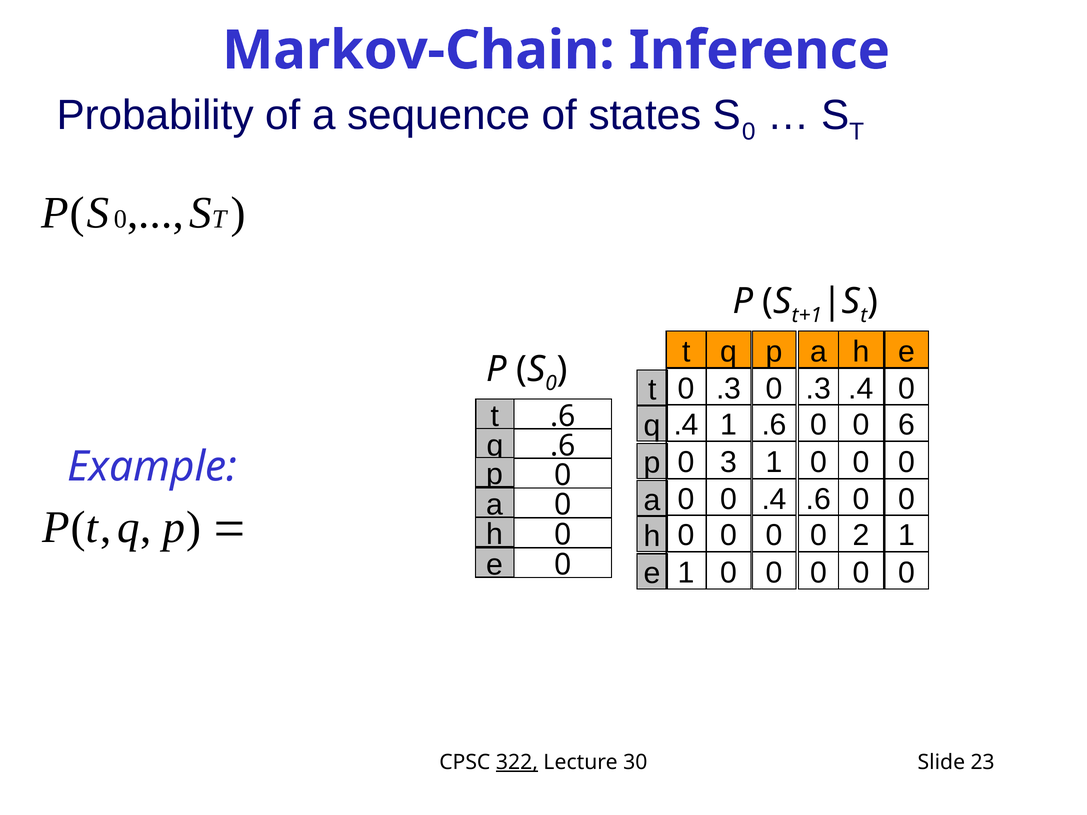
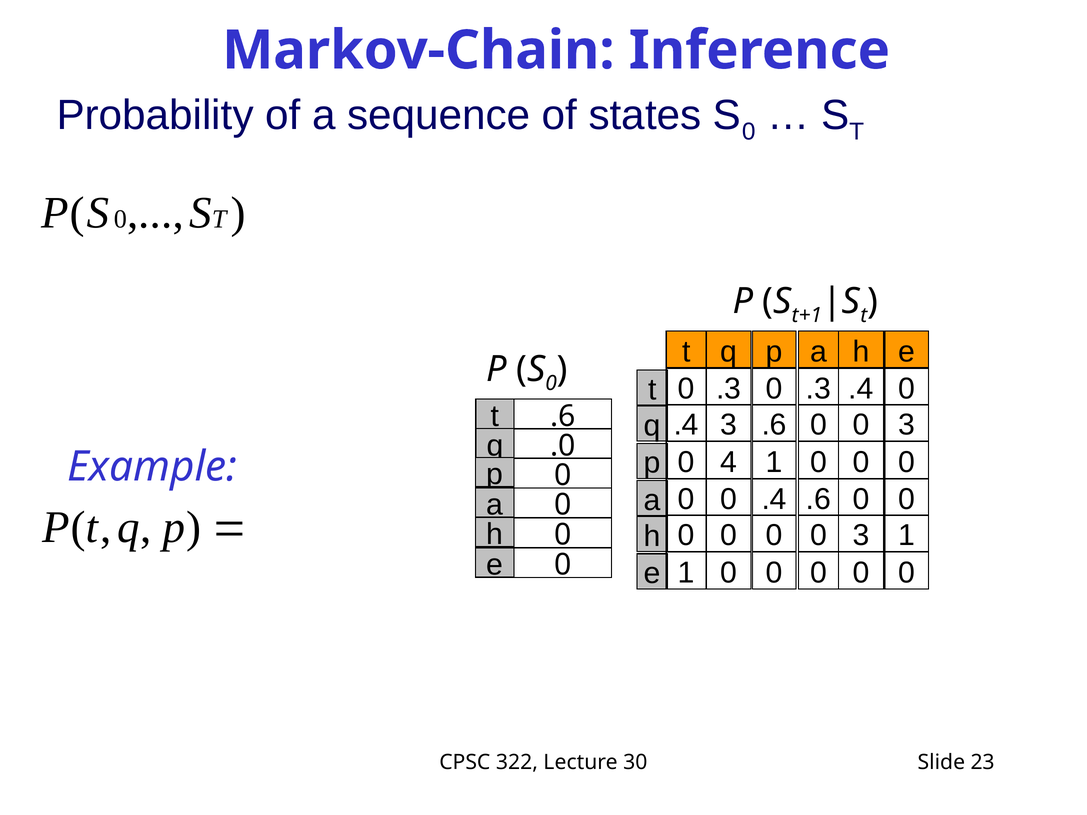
.4 1: 1 -> 3
6 at (907, 425): 6 -> 3
.6 at (563, 446): .6 -> .0
3: 3 -> 4
2 at (861, 536): 2 -> 3
322 underline: present -> none
